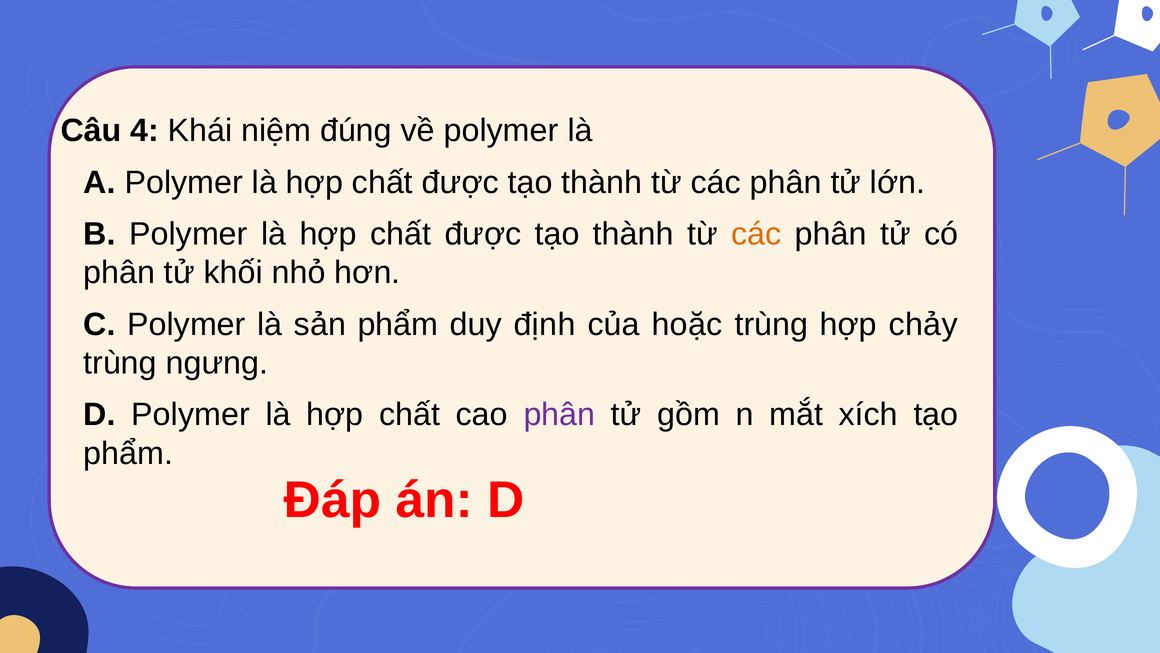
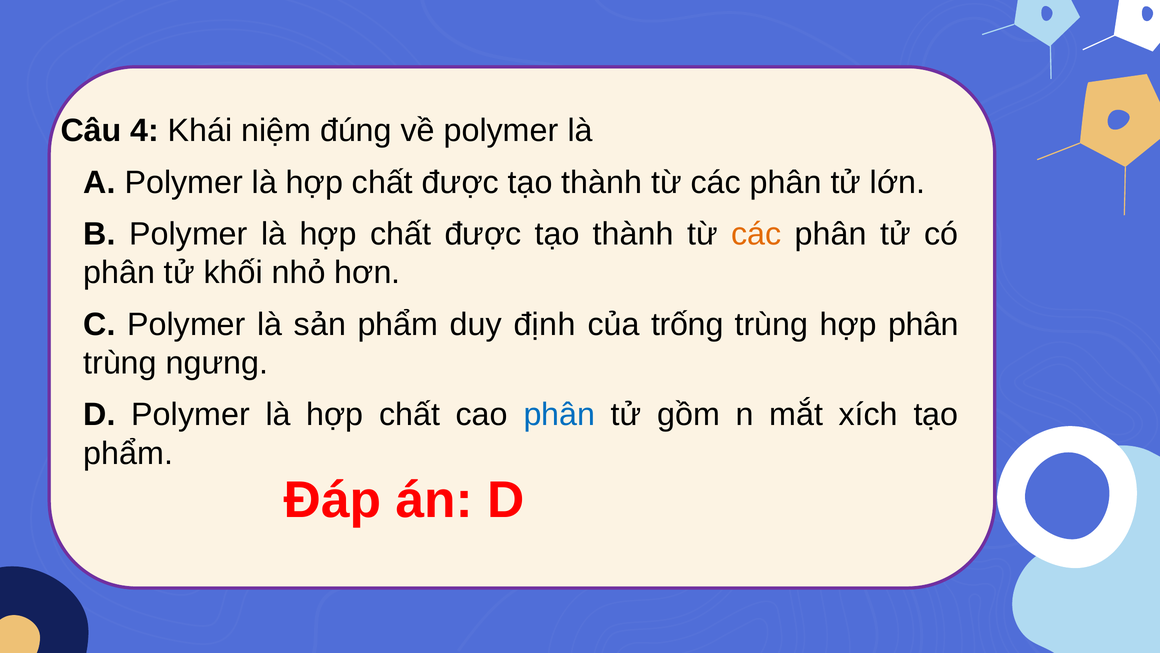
hoặc: hoặc -> trống
hợp chảy: chảy -> phân
phân at (559, 414) colour: purple -> blue
